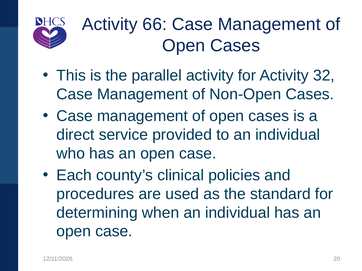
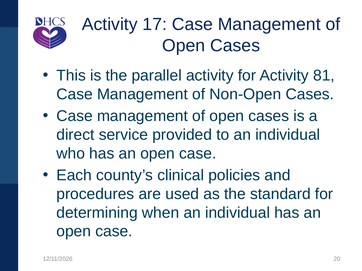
66: 66 -> 17
32: 32 -> 81
